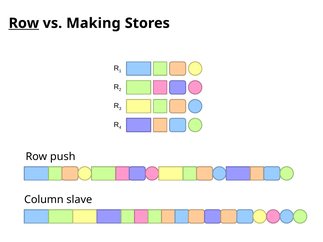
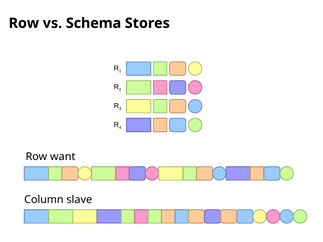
Row at (24, 23) underline: present -> none
Making: Making -> Schema
push: push -> want
